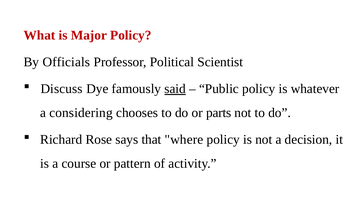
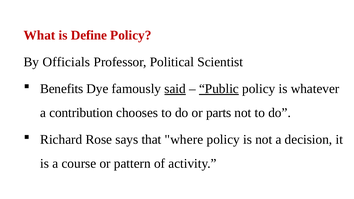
Major: Major -> Define
Discuss: Discuss -> Benefits
Public underline: none -> present
considering: considering -> contribution
